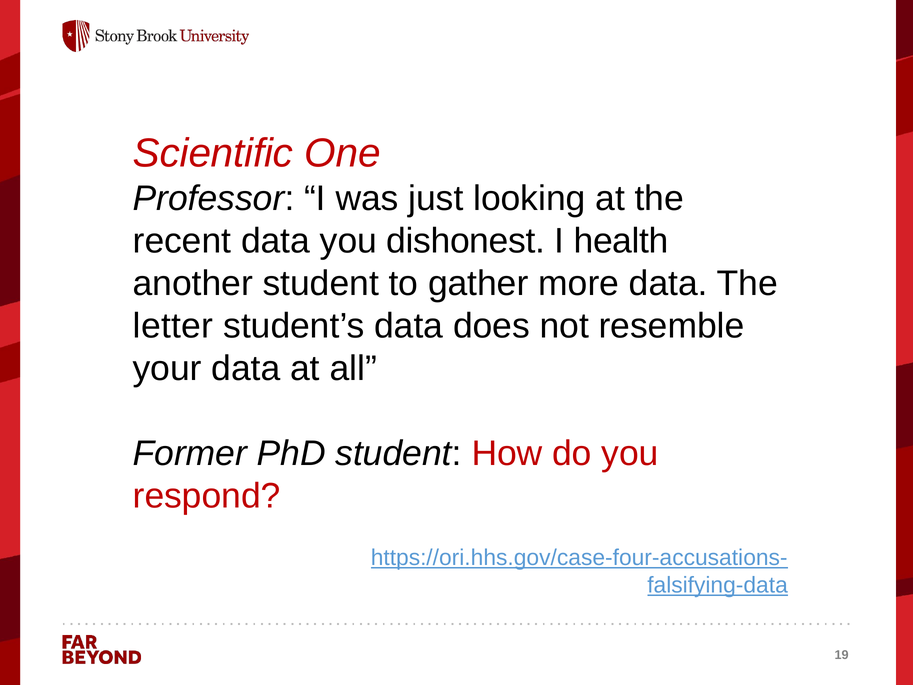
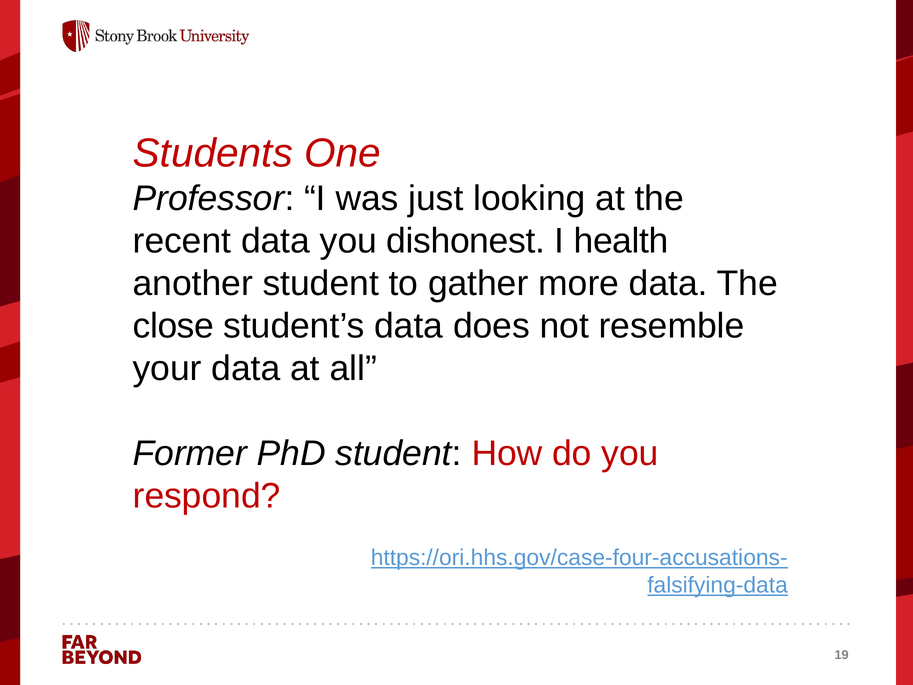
Scientific: Scientific -> Students
letter: letter -> close
